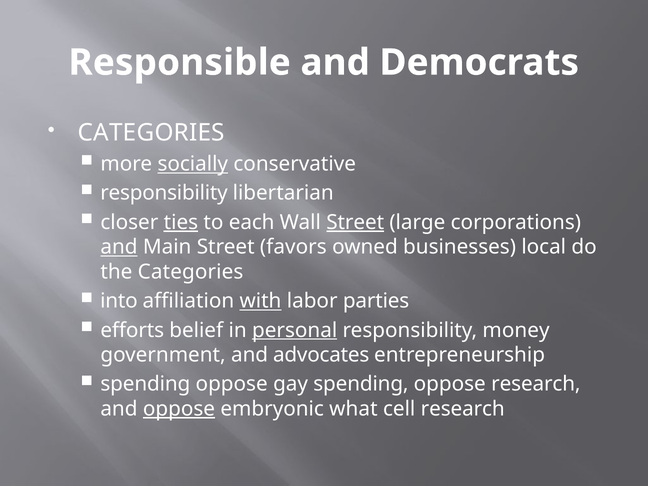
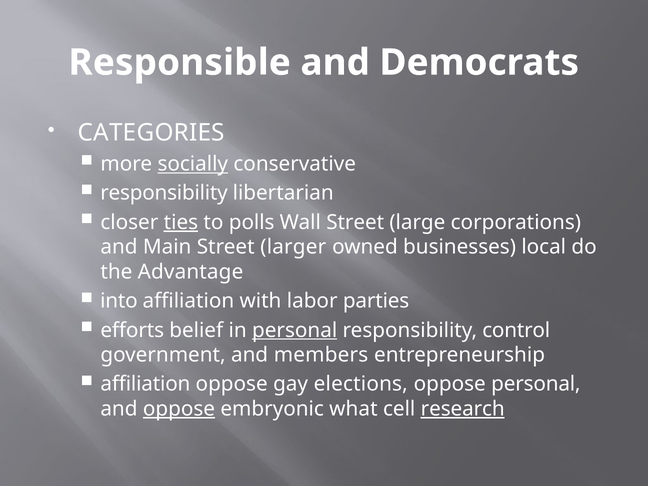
each: each -> polls
Street at (355, 222) underline: present -> none
and at (119, 247) underline: present -> none
favors: favors -> larger
the Categories: Categories -> Advantage
with underline: present -> none
money: money -> control
advocates: advocates -> members
spending at (145, 384): spending -> affiliation
gay spending: spending -> elections
oppose research: research -> personal
research at (463, 409) underline: none -> present
